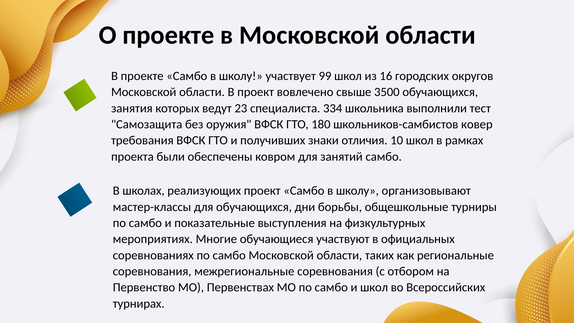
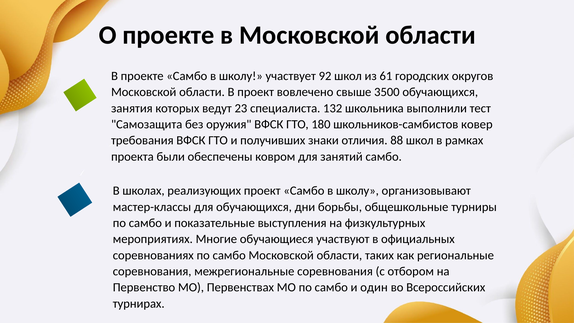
99: 99 -> 92
16: 16 -> 61
334: 334 -> 132
10: 10 -> 88
и школ: школ -> один
